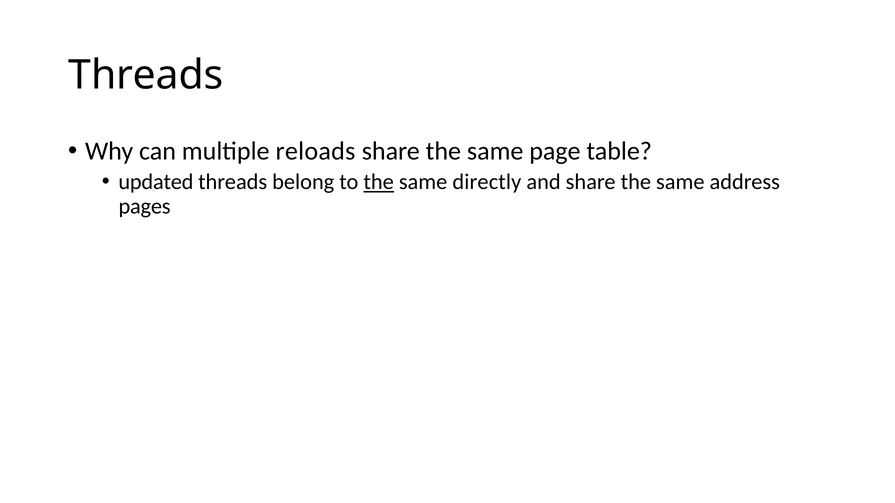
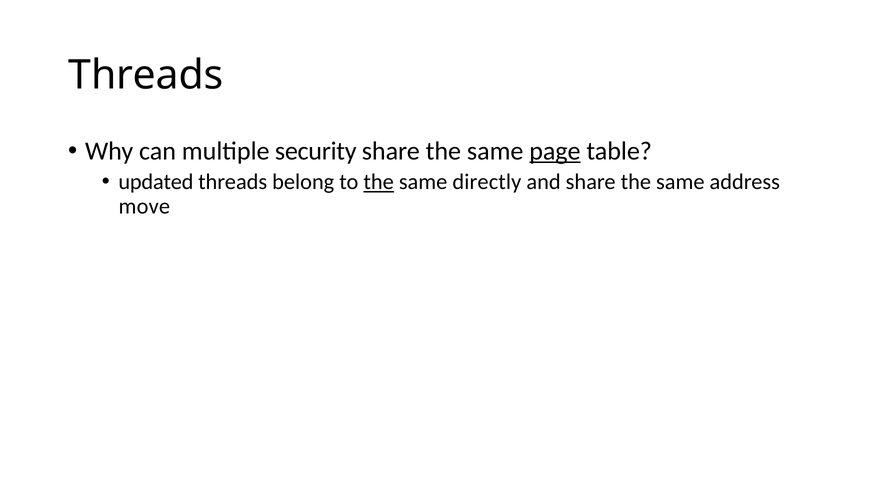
reloads: reloads -> security
page underline: none -> present
pages: pages -> move
